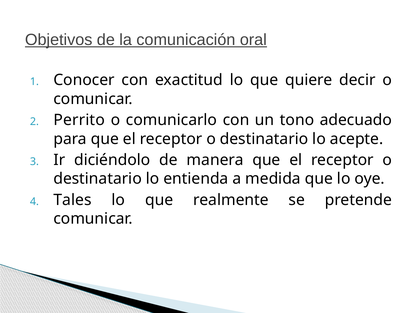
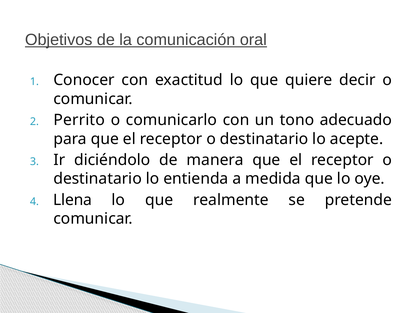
Tales: Tales -> Llena
